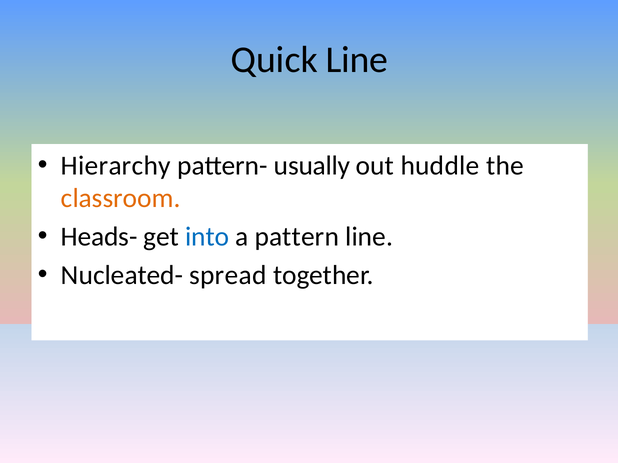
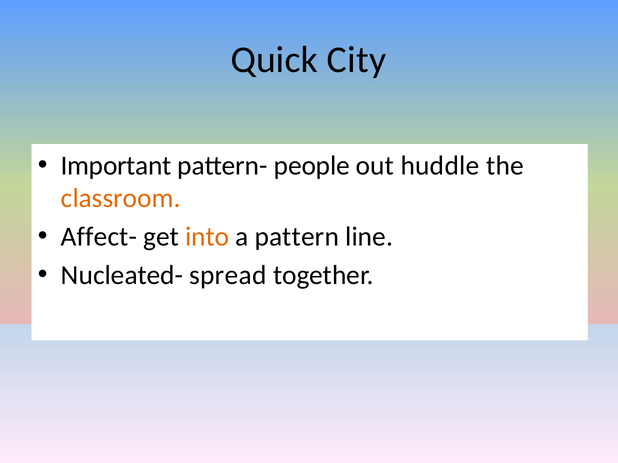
Quick Line: Line -> City
Hierarchy: Hierarchy -> Important
usually: usually -> people
Heads-: Heads- -> Affect-
into colour: blue -> orange
